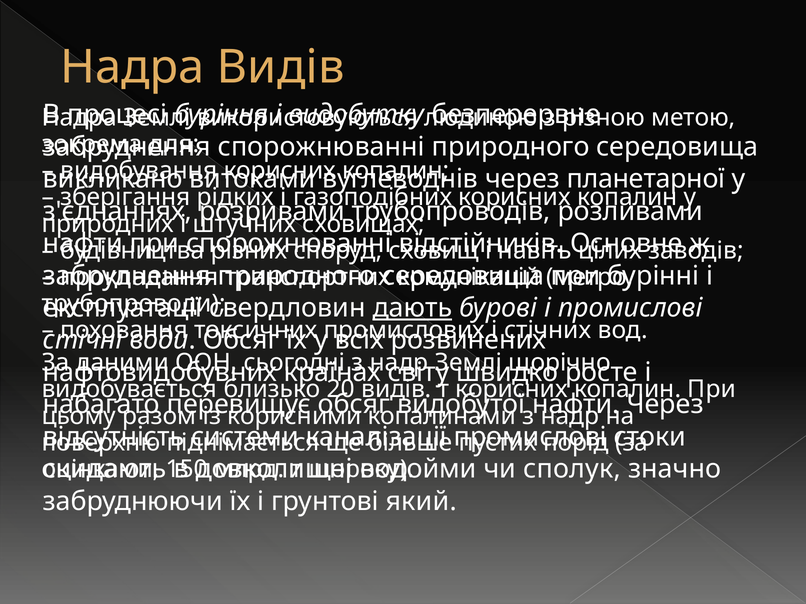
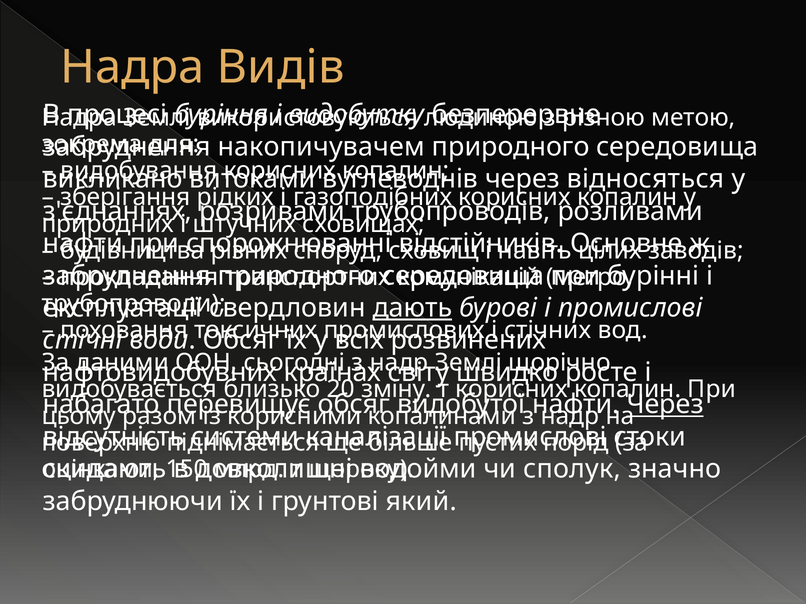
спорожнюванні at (321, 147): спорожнюванні -> накопичувачем
планетарної: планетарної -> відносяться
видів at (396, 390): видів -> зміну
Через at (665, 405) underline: none -> present
